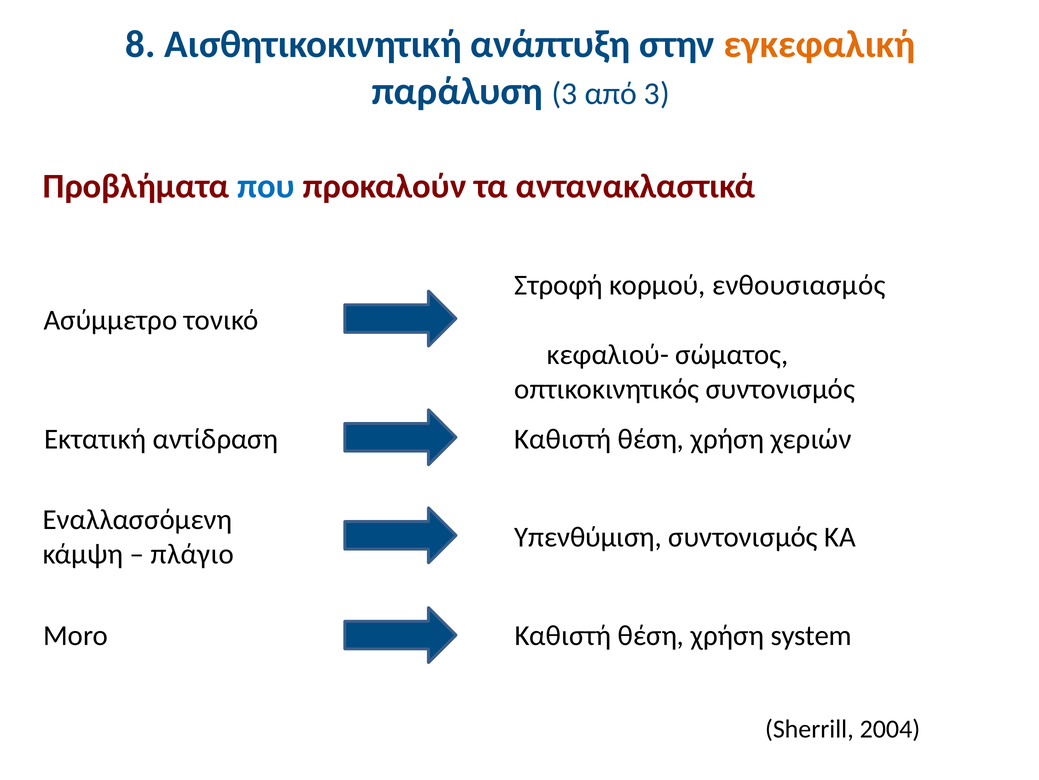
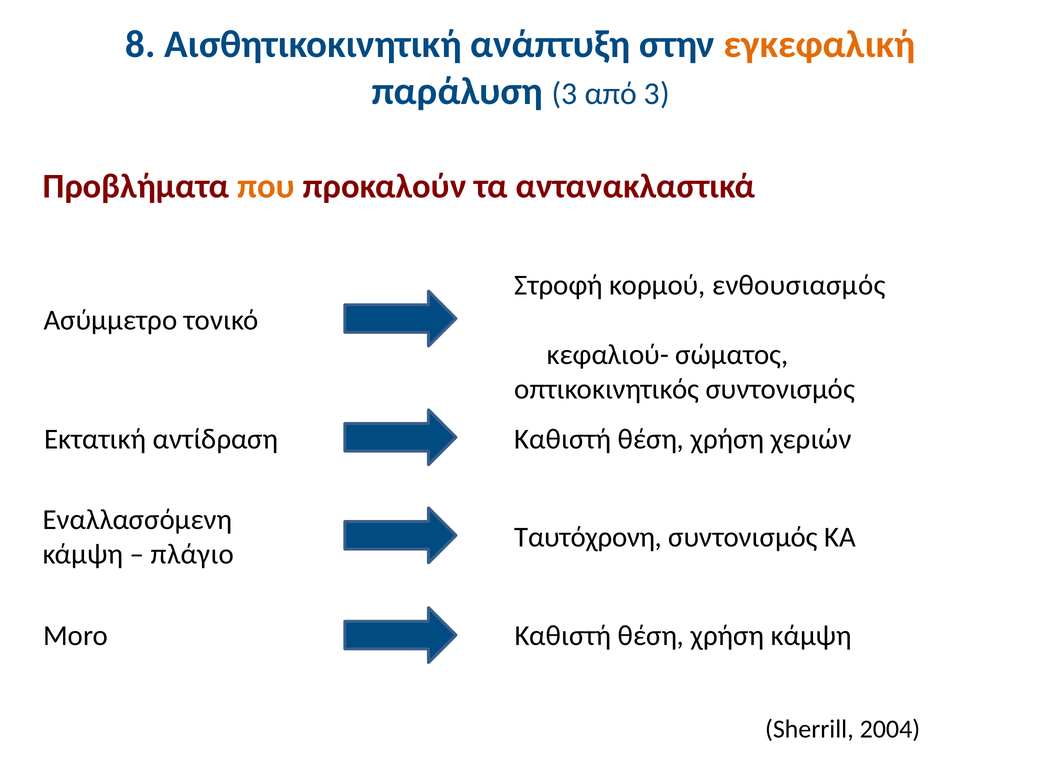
που colour: blue -> orange
Υπενθύμιση: Υπενθύμιση -> Ταυτόχρονη
χρήση system: system -> κάμψη
